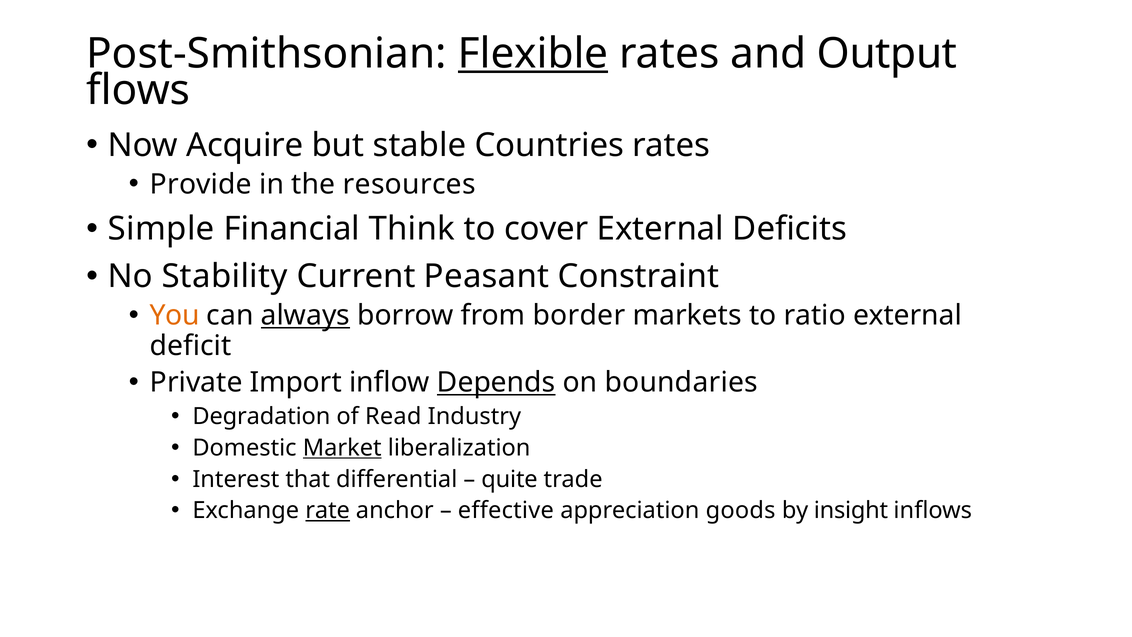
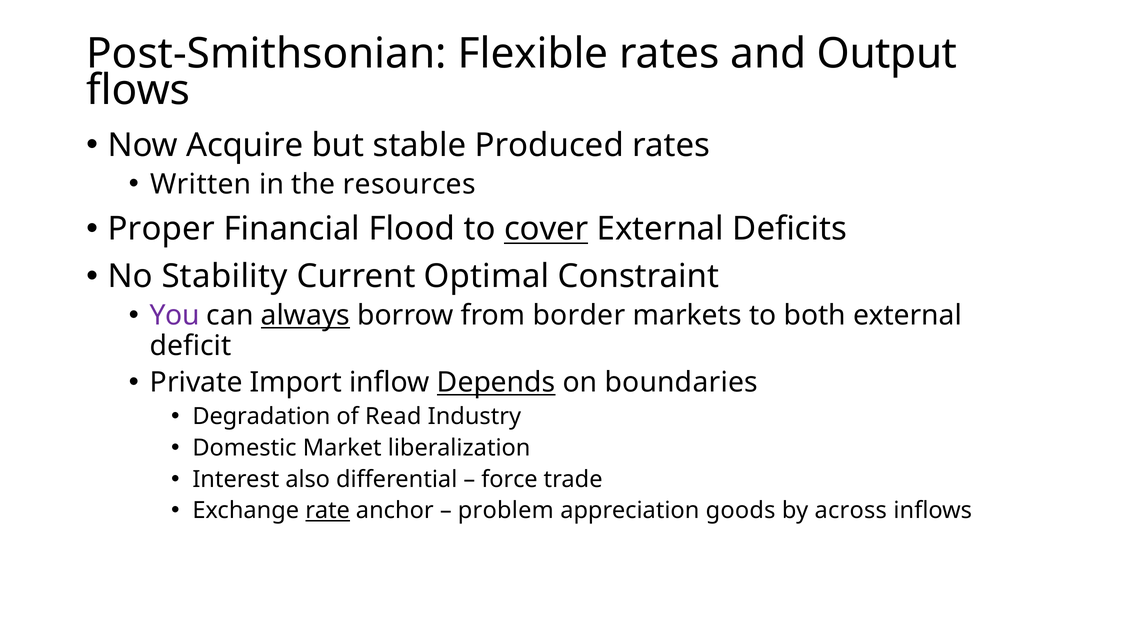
Flexible underline: present -> none
Countries: Countries -> Produced
Provide: Provide -> Written
Simple: Simple -> Proper
Think: Think -> Flood
cover underline: none -> present
Peasant: Peasant -> Optimal
You colour: orange -> purple
ratio: ratio -> both
Market underline: present -> none
that: that -> also
quite: quite -> force
effective: effective -> problem
insight: insight -> across
